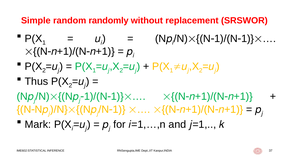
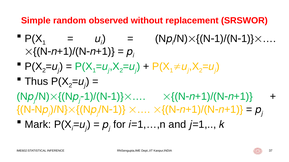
randomly: randomly -> observed
